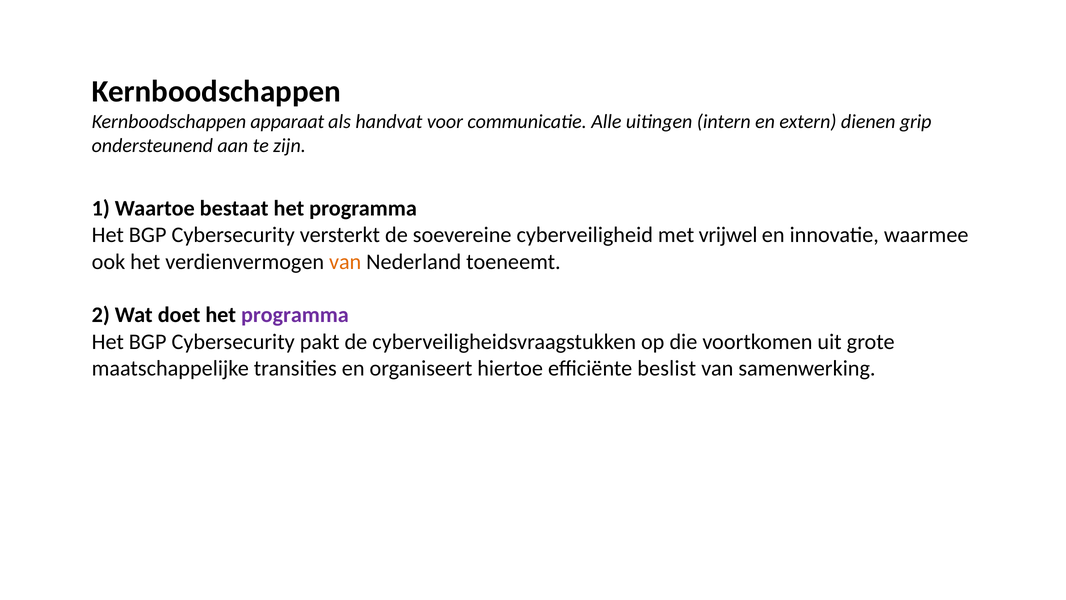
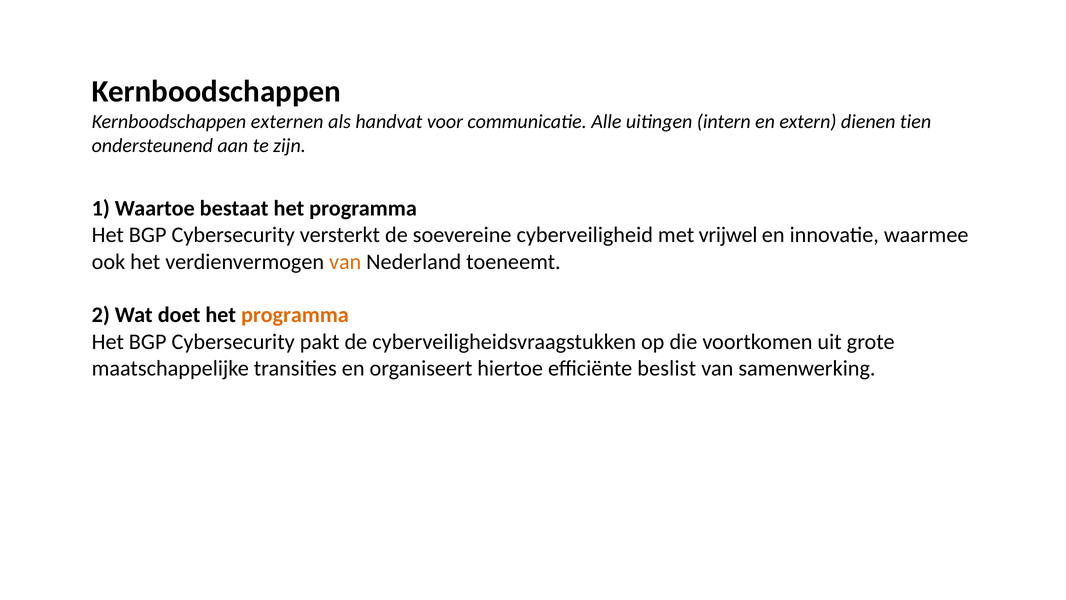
apparaat: apparaat -> externen
grip: grip -> tien
programma at (295, 315) colour: purple -> orange
